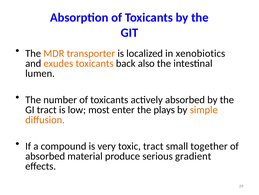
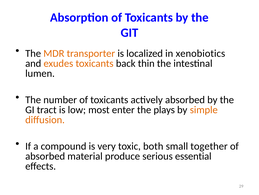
also: also -> thin
toxic tract: tract -> both
gradient: gradient -> essential
